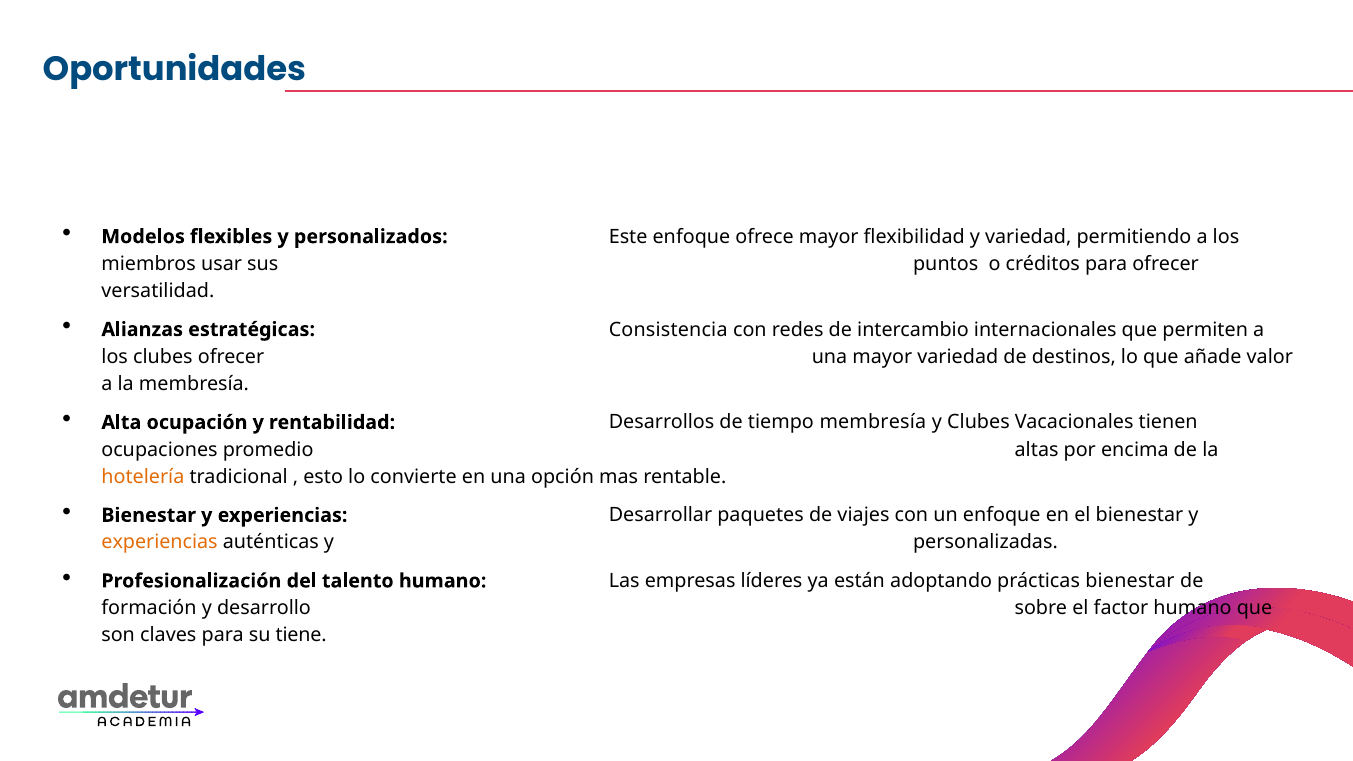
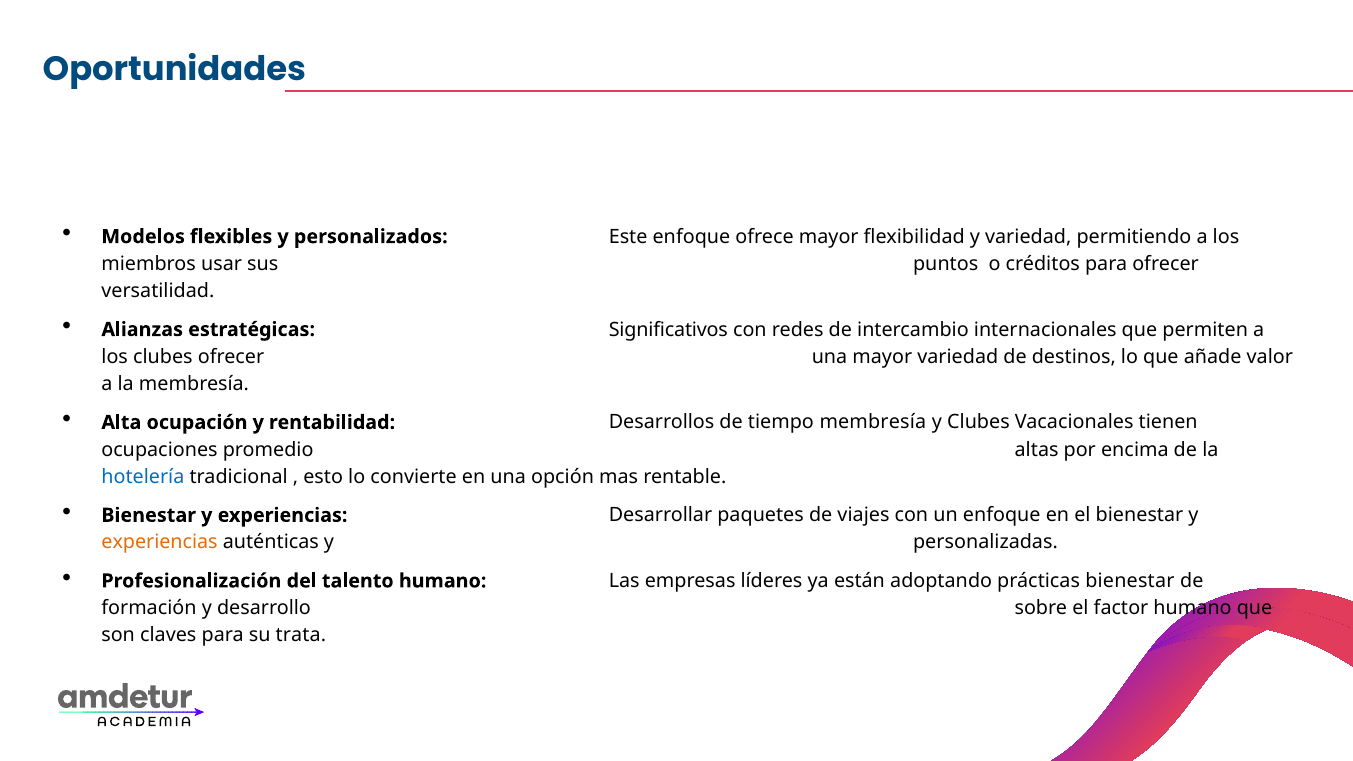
Consistencia: Consistencia -> Significativos
hotelería colour: orange -> blue
tiene: tiene -> trata
